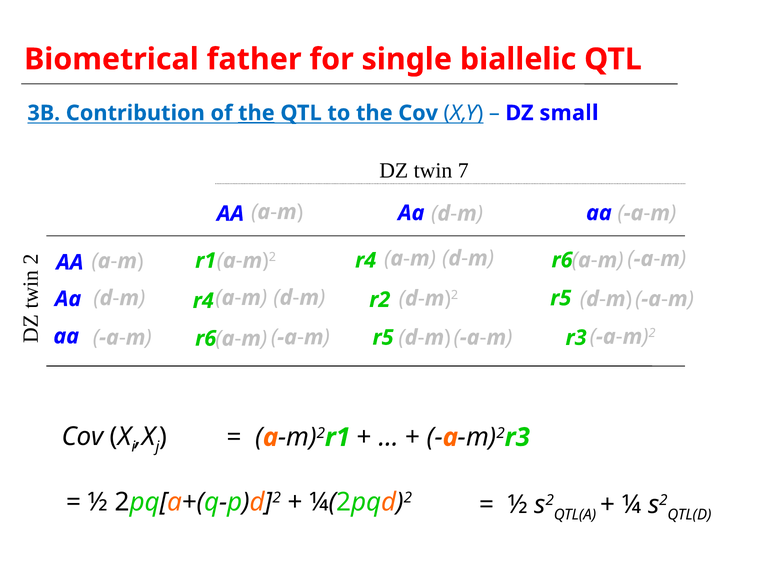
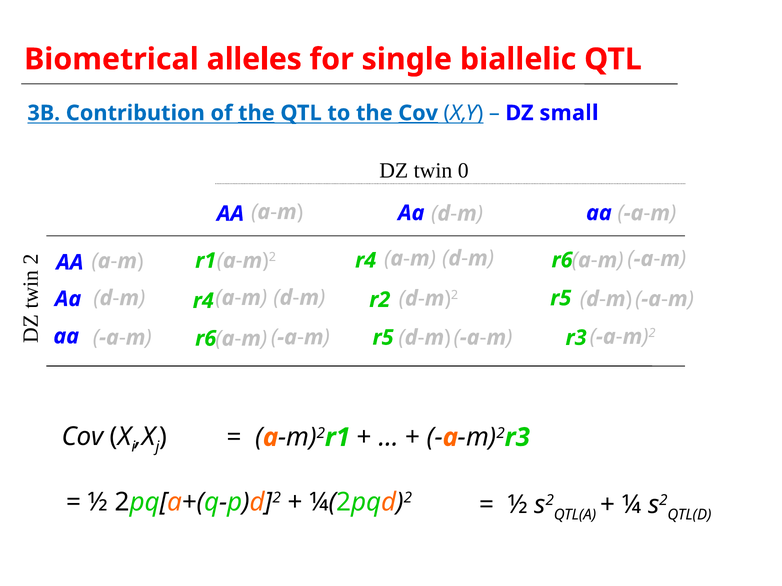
father: father -> alleles
Cov at (418, 113) underline: none -> present
7: 7 -> 0
